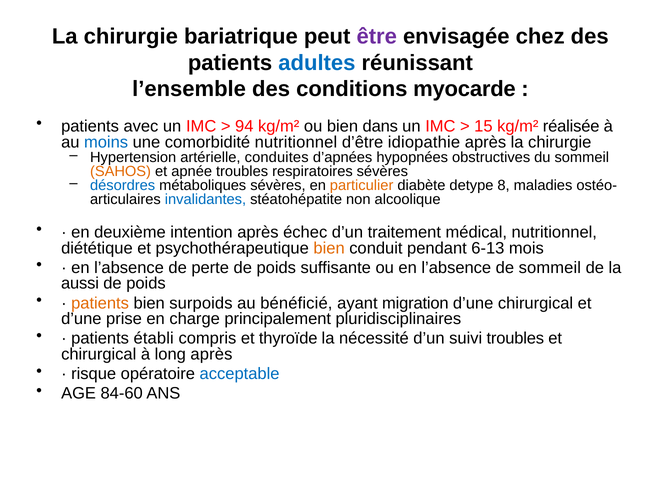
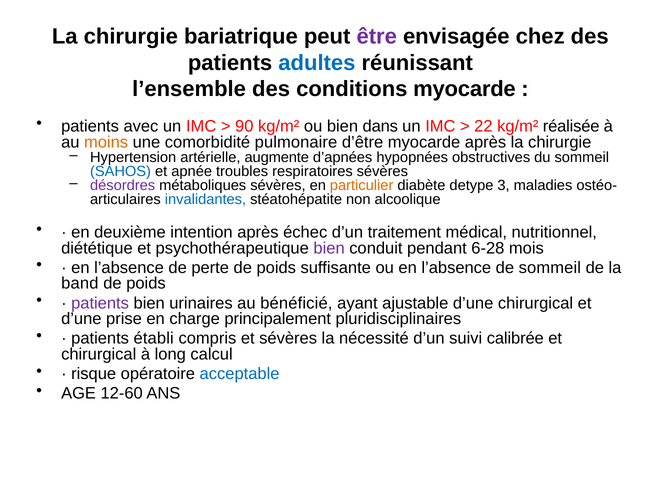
94: 94 -> 90
15: 15 -> 22
moins colour: blue -> orange
comorbidité nutritionnel: nutritionnel -> pulmonaire
d’être idiopathie: idiopathie -> myocarde
conduites: conduites -> augmente
SAHOS colour: orange -> blue
désordres colour: blue -> purple
8: 8 -> 3
bien at (329, 248) colour: orange -> purple
6-13: 6-13 -> 6-28
aussi: aussi -> band
patients at (100, 303) colour: orange -> purple
surpoids: surpoids -> urinaires
migration: migration -> ajustable
et thyroïde: thyroïde -> sévères
suivi troubles: troubles -> calibrée
long après: après -> calcul
84-60: 84-60 -> 12-60
